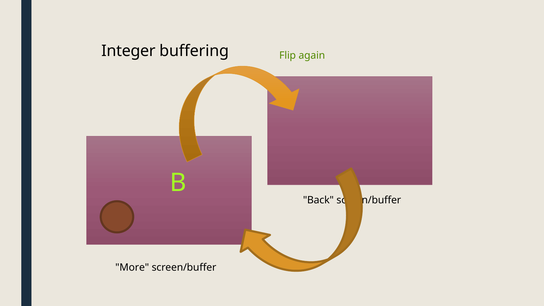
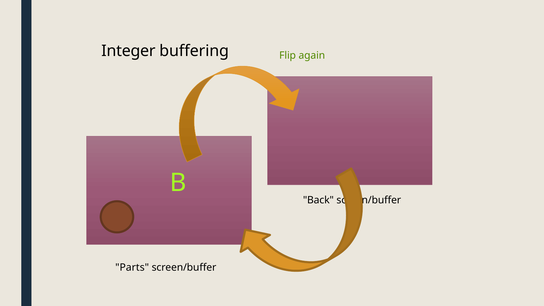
More: More -> Parts
